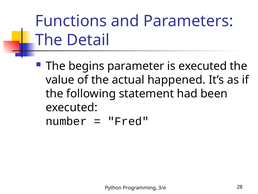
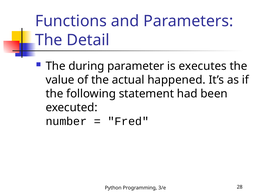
begins: begins -> during
is executed: executed -> executes
